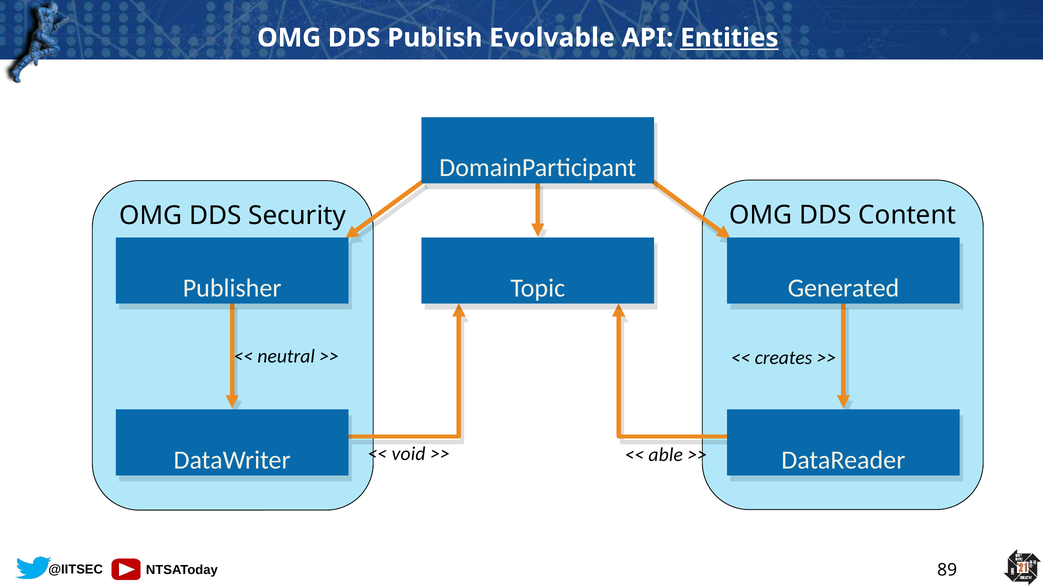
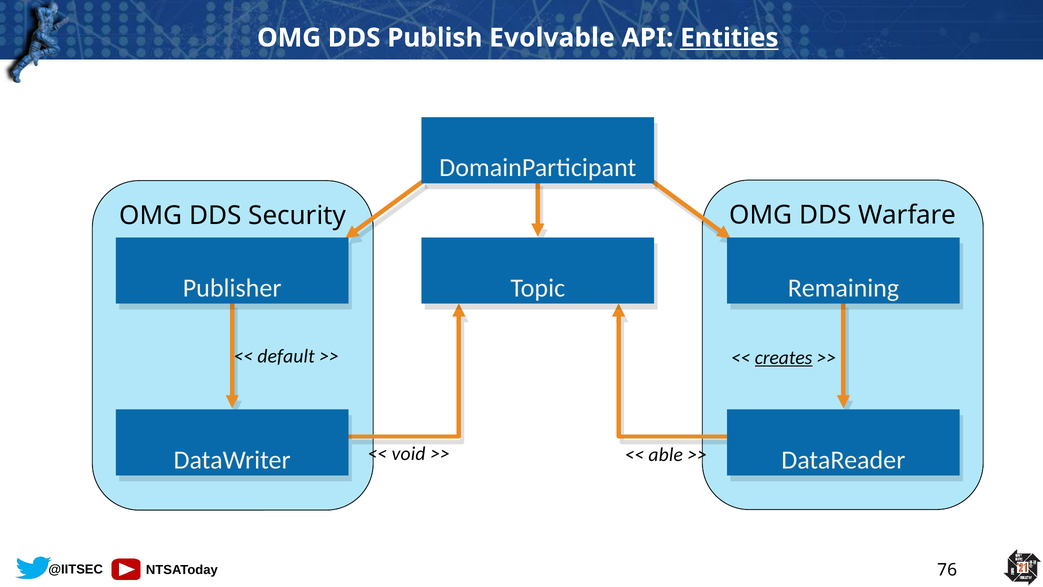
Content: Content -> Warfare
Generated: Generated -> Remaining
neutral: neutral -> default
creates underline: none -> present
89: 89 -> 76
